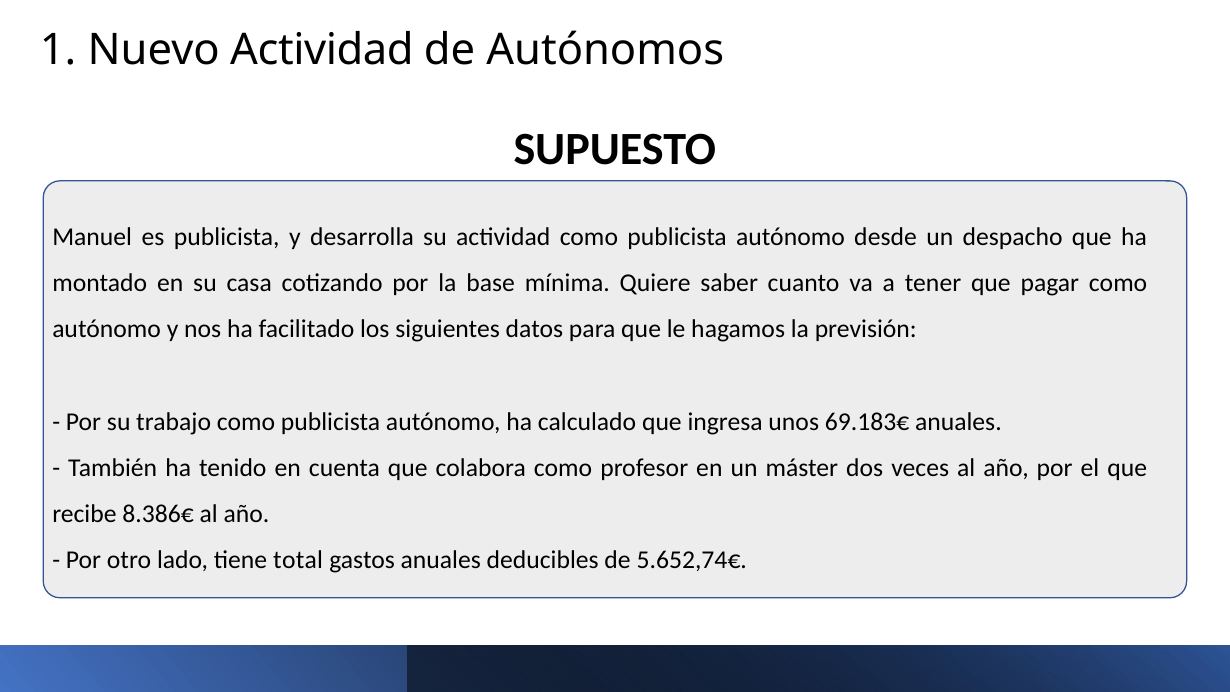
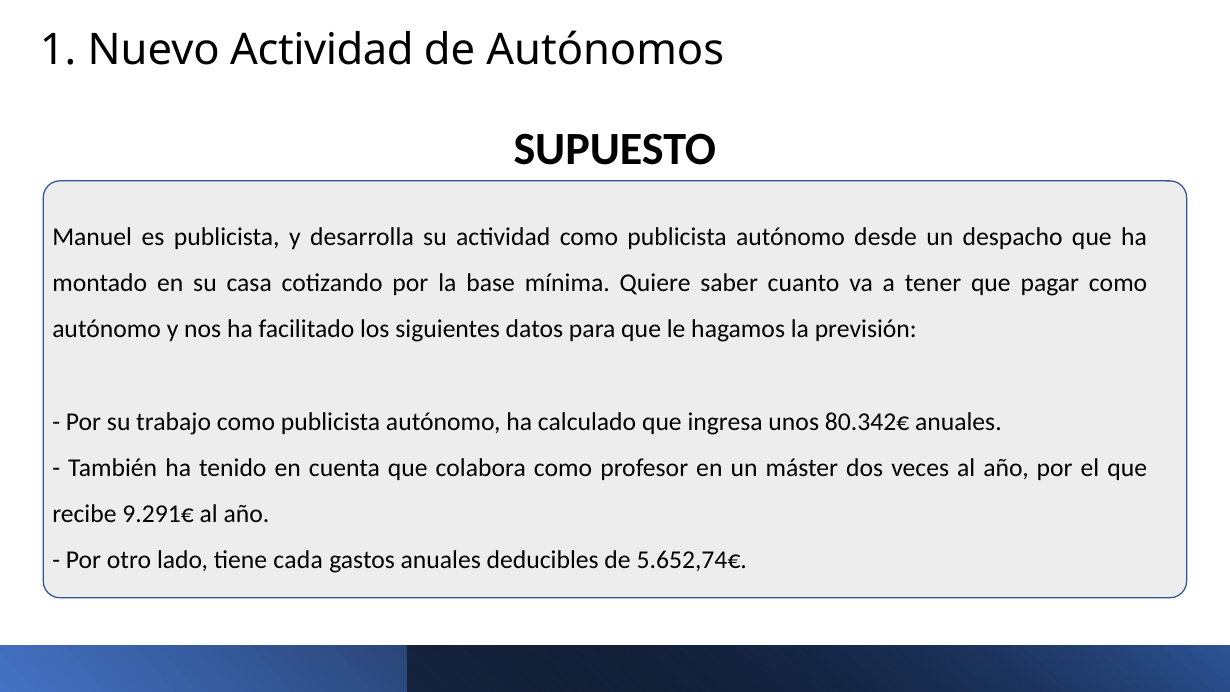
69.183€: 69.183€ -> 80.342€
8.386€: 8.386€ -> 9.291€
total: total -> cada
